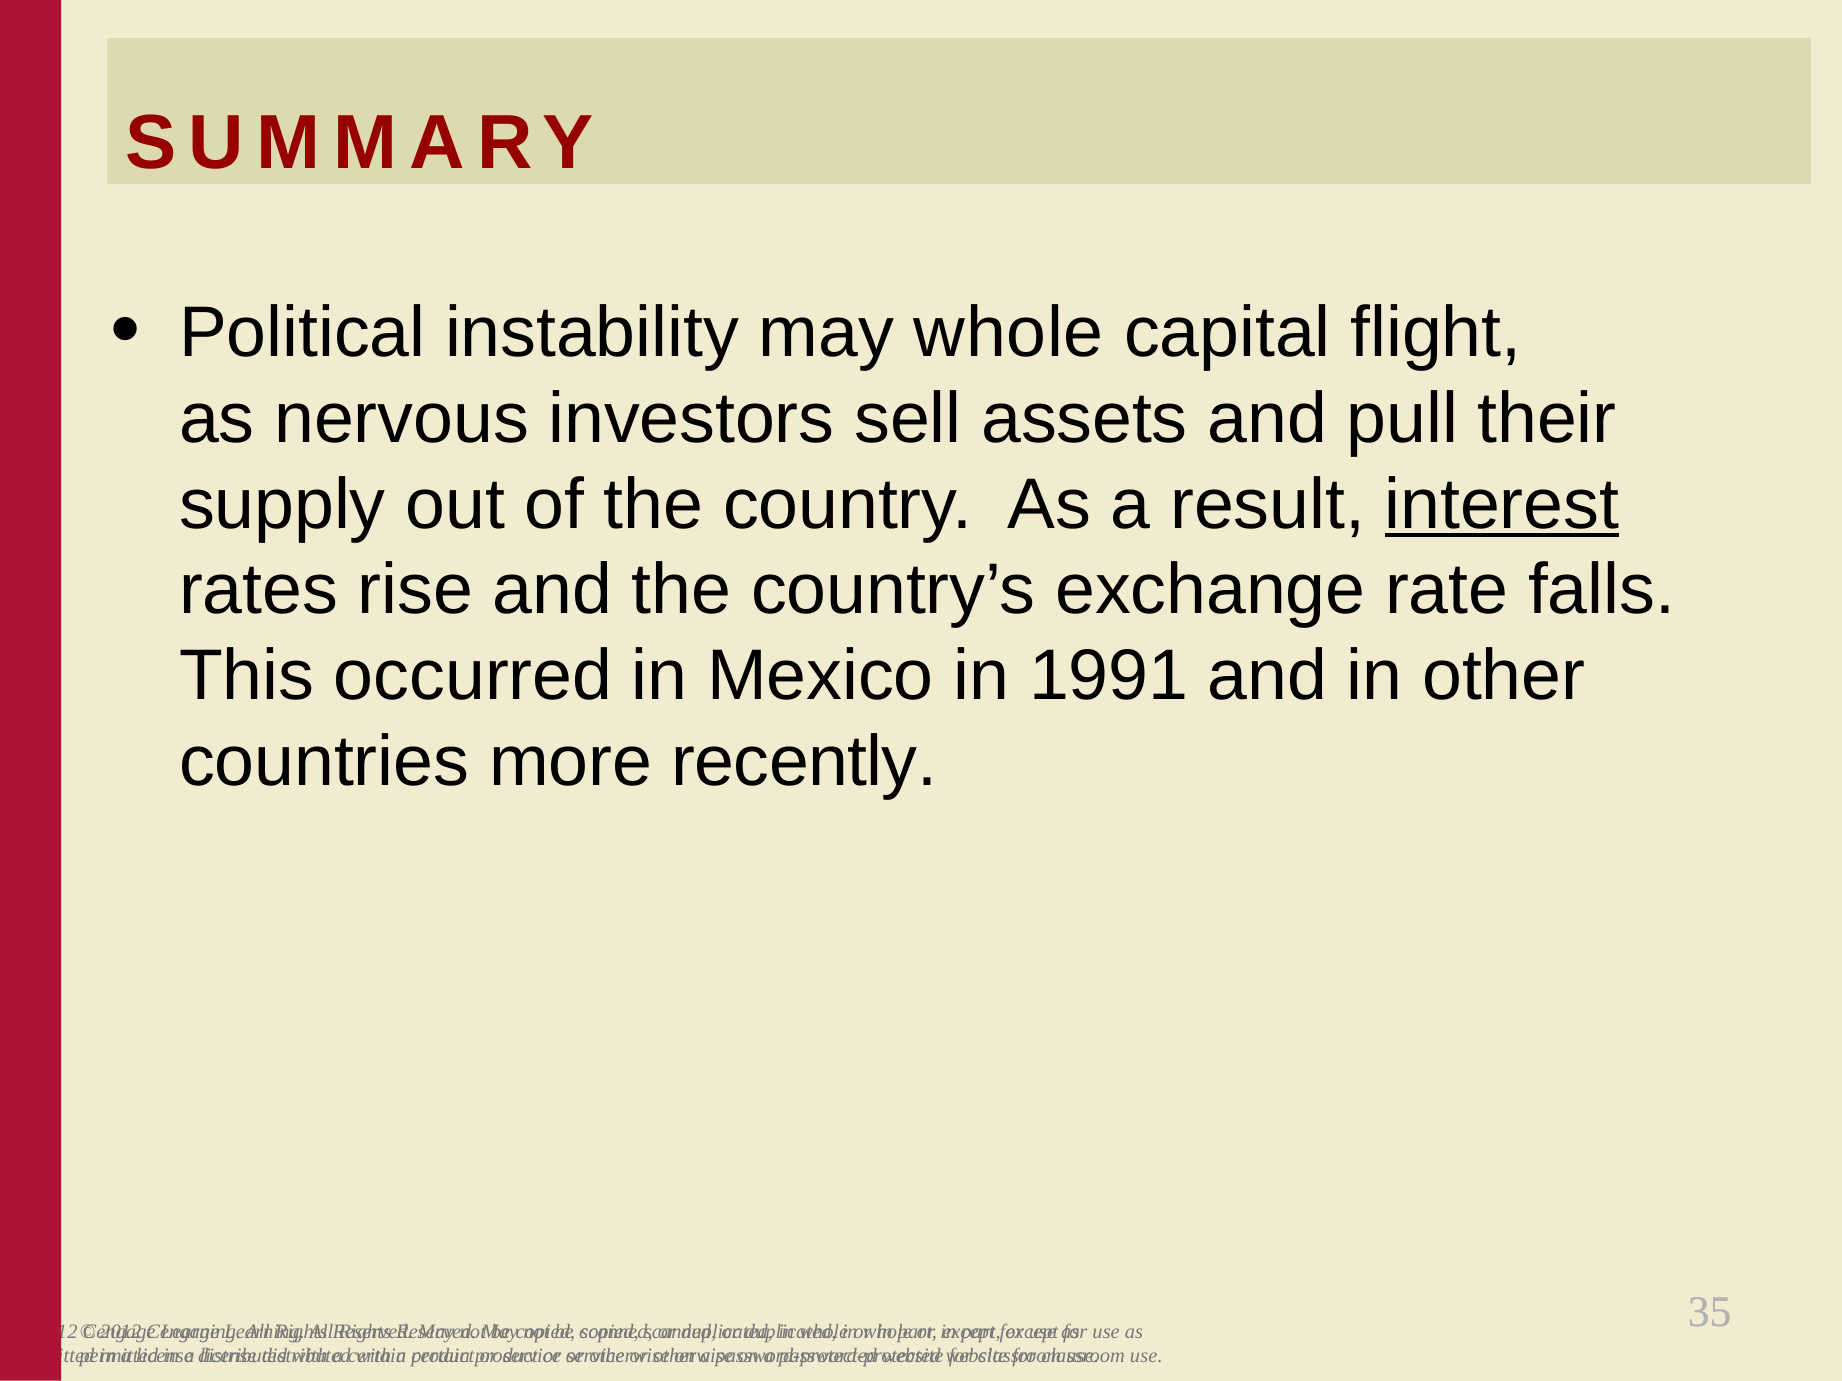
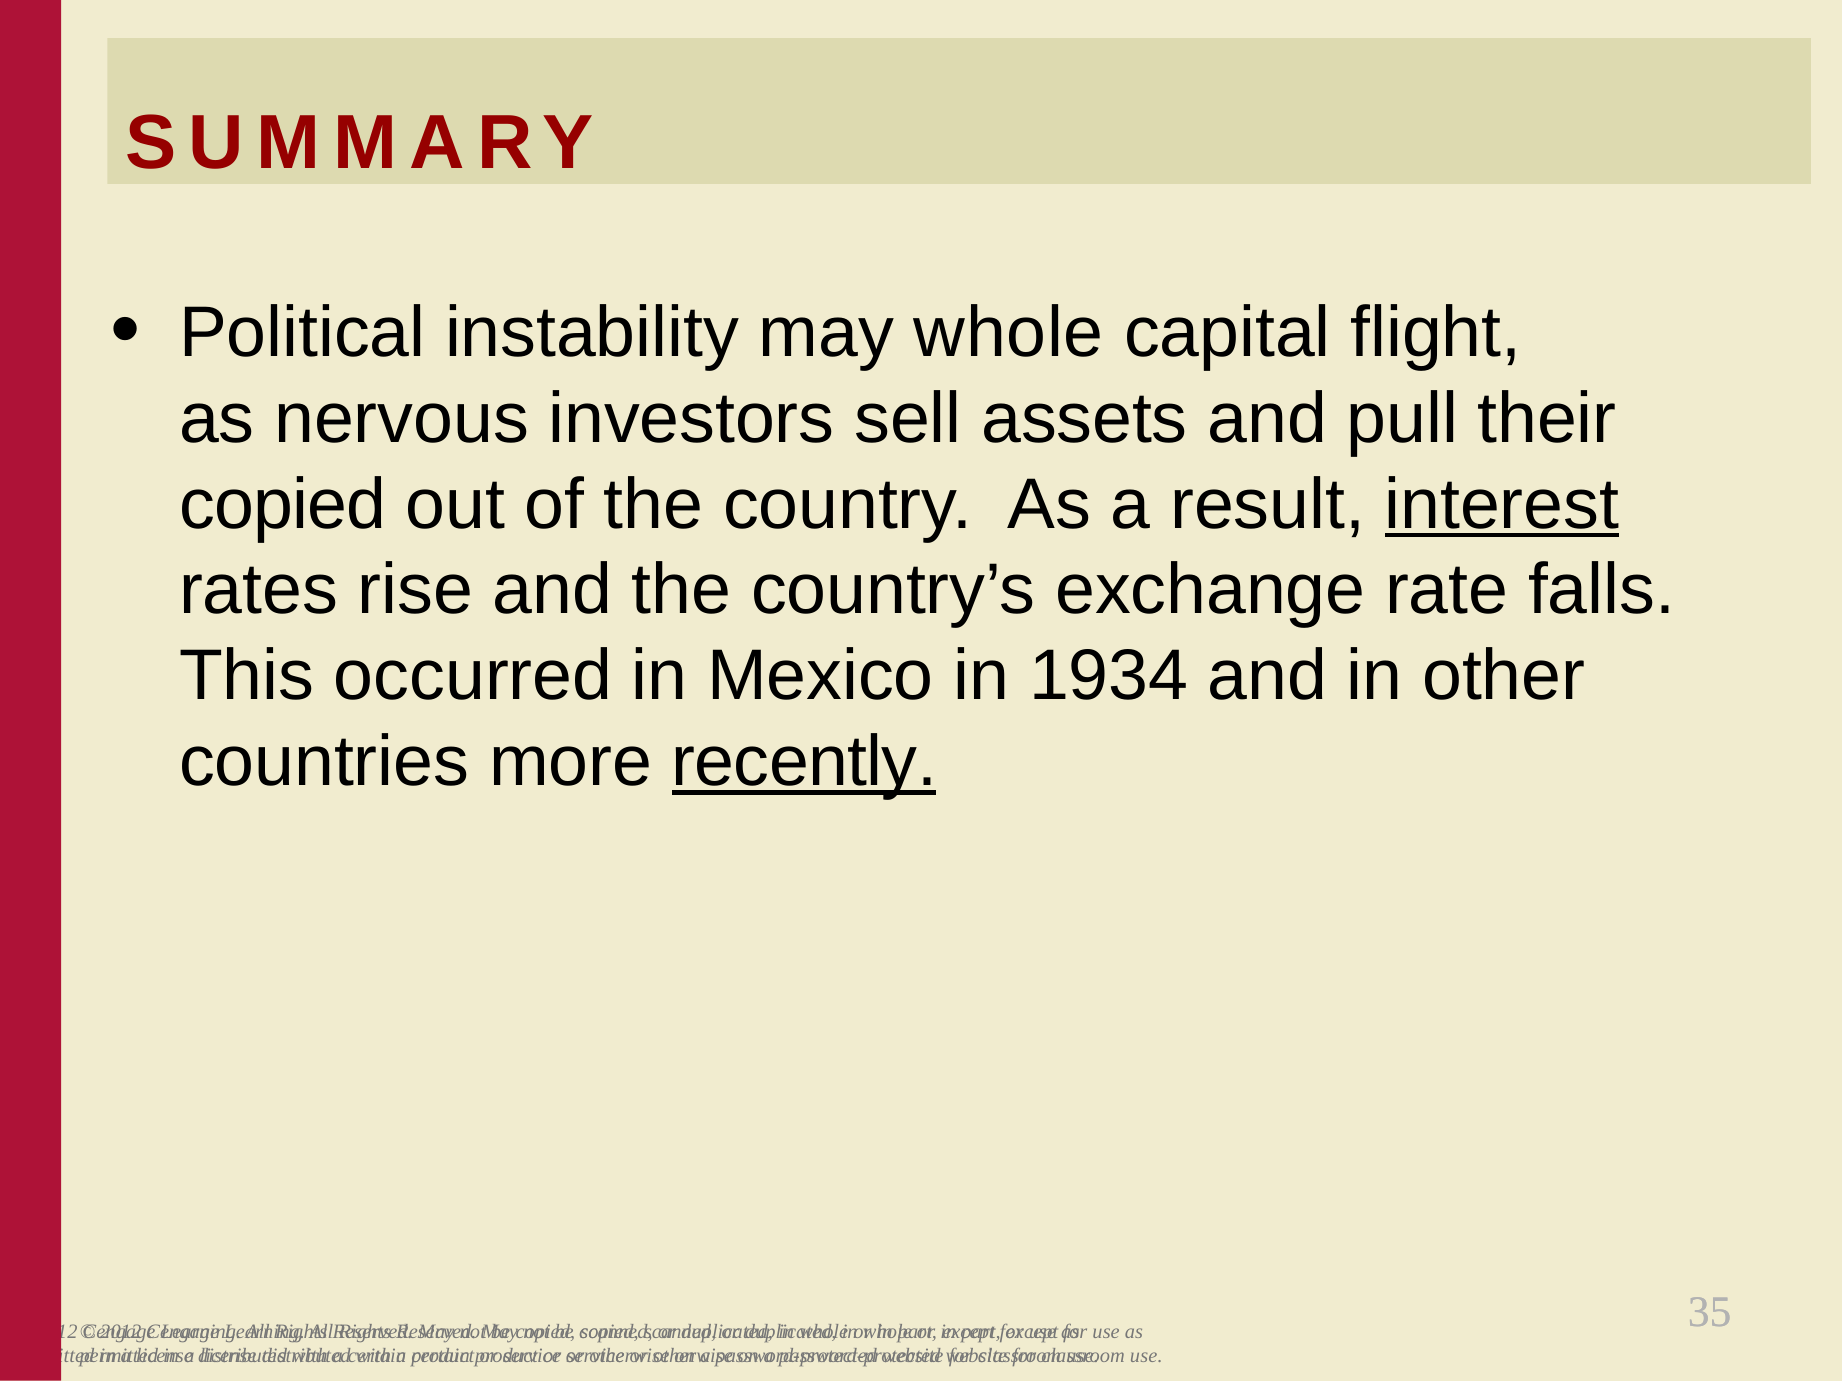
supply at (283, 505): supply -> copied
1991: 1991 -> 1934
recently underline: none -> present
